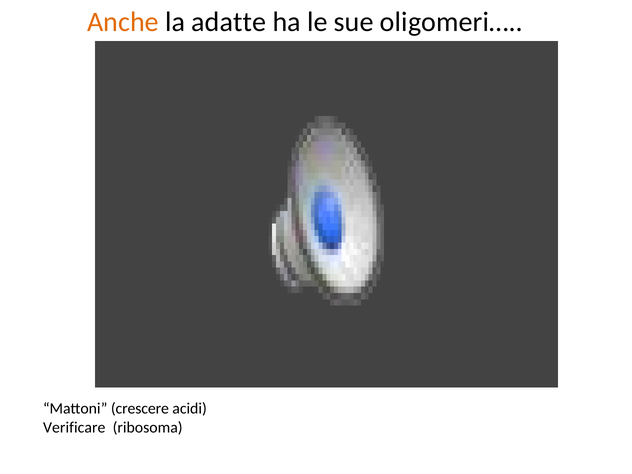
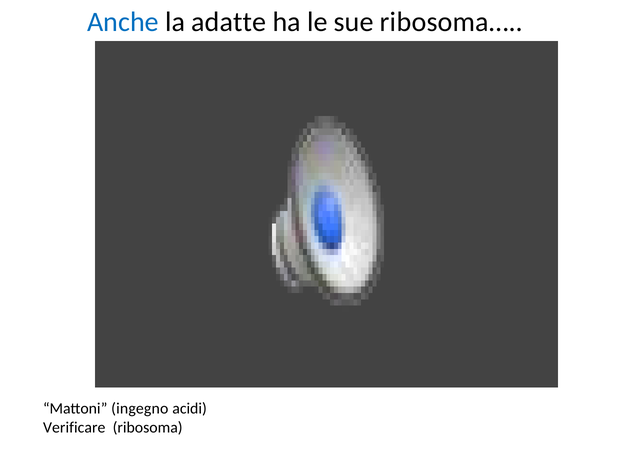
Anche colour: orange -> blue
oligomeri…: oligomeri… -> ribosoma…
crescere: crescere -> ingegno
